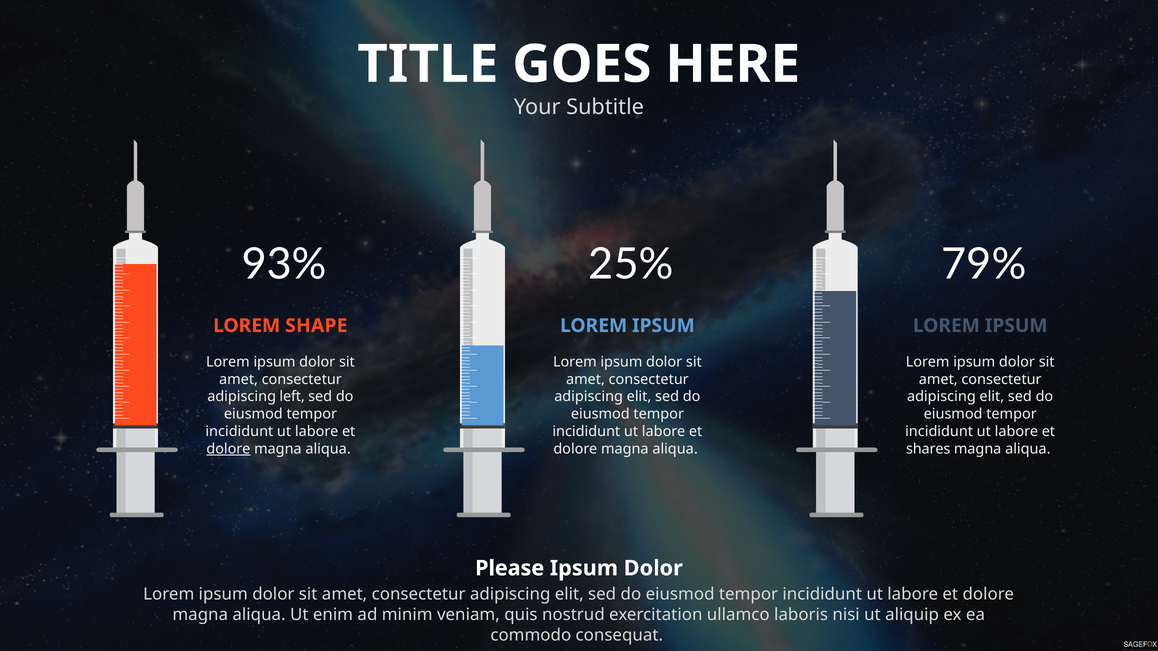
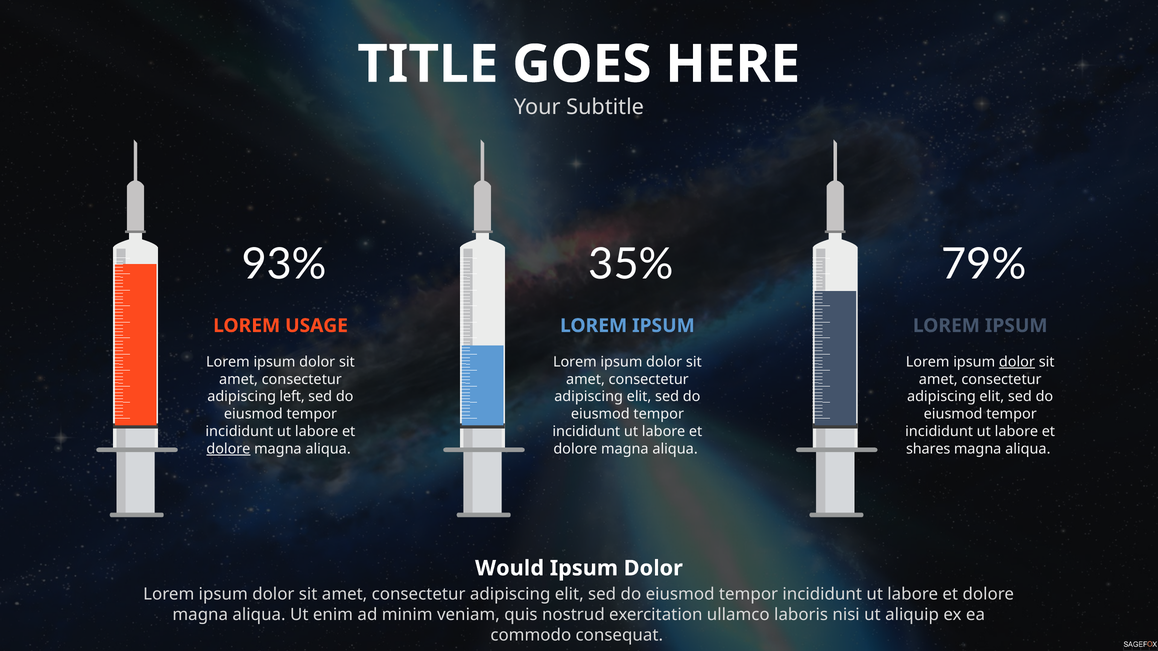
25%: 25% -> 35%
SHAPE: SHAPE -> USAGE
dolor at (1017, 362) underline: none -> present
Please: Please -> Would
